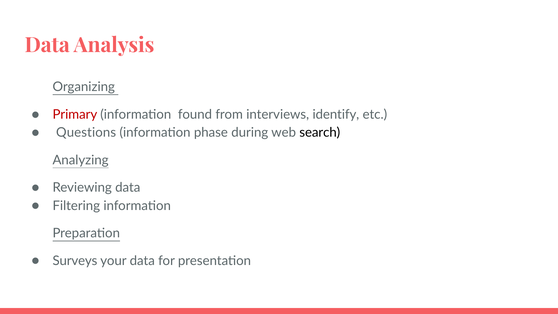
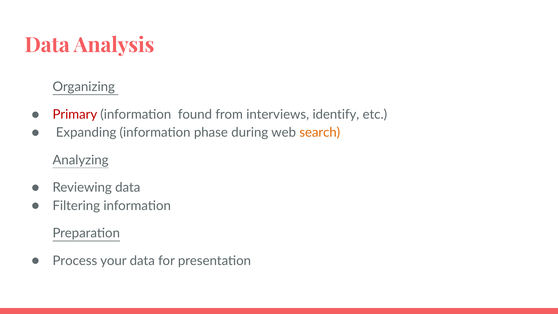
Questions: Questions -> Expanding
search colour: black -> orange
Surveys: Surveys -> Process
